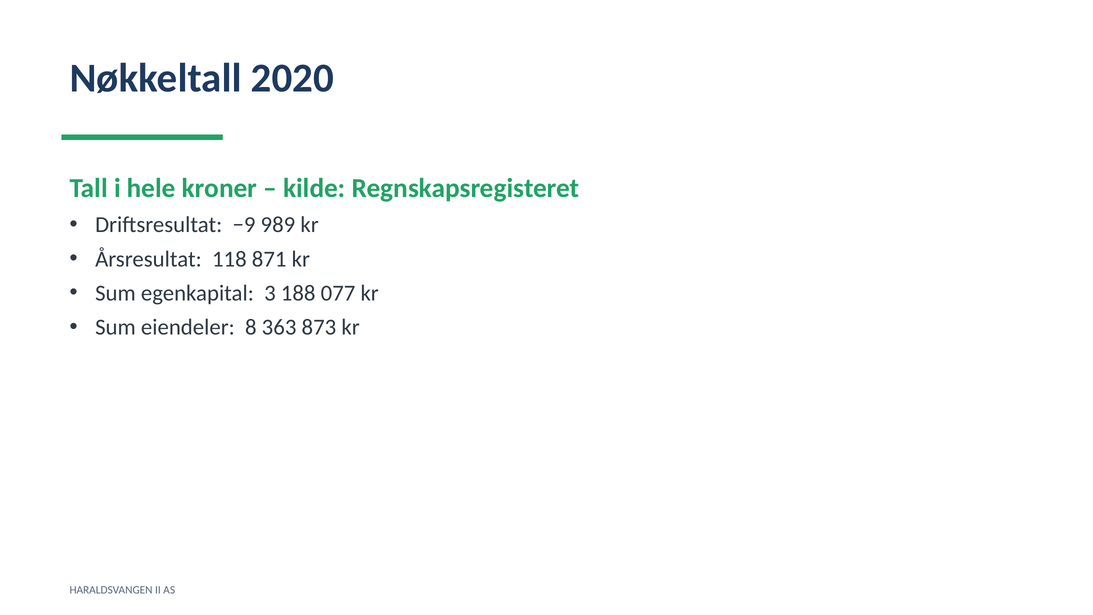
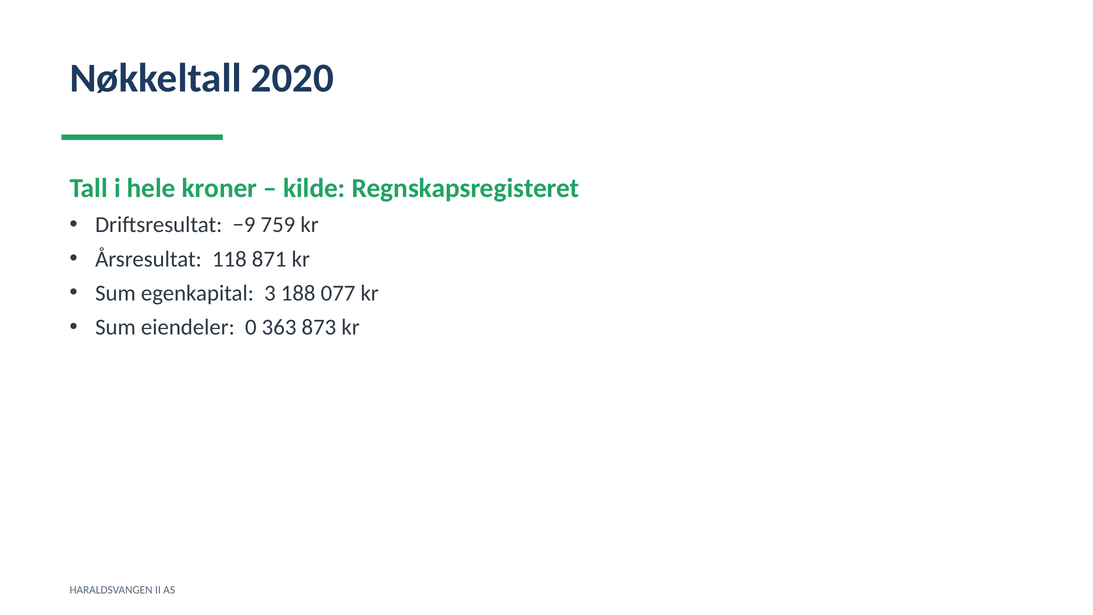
989: 989 -> 759
8: 8 -> 0
